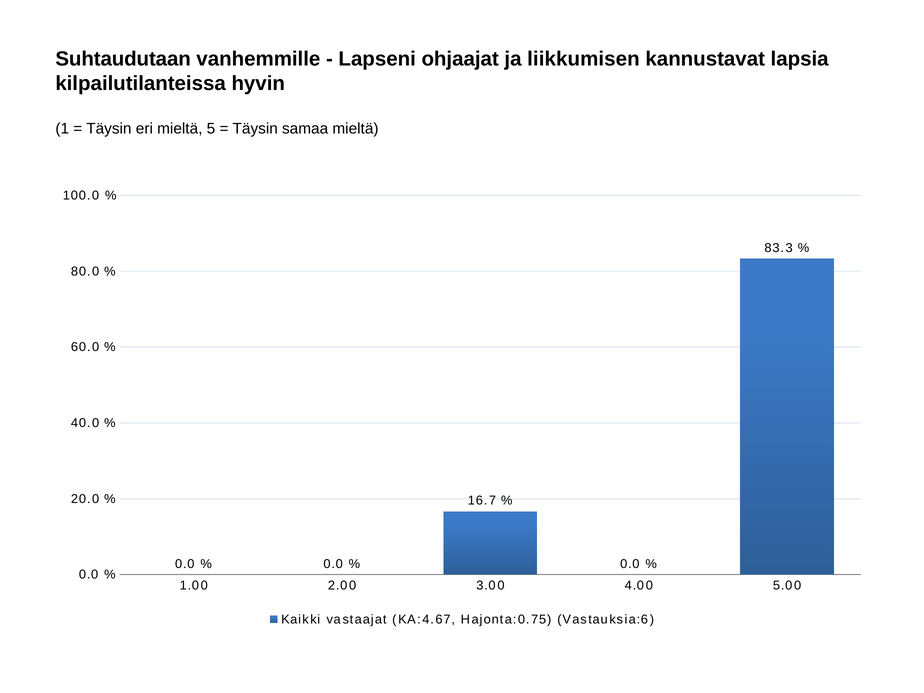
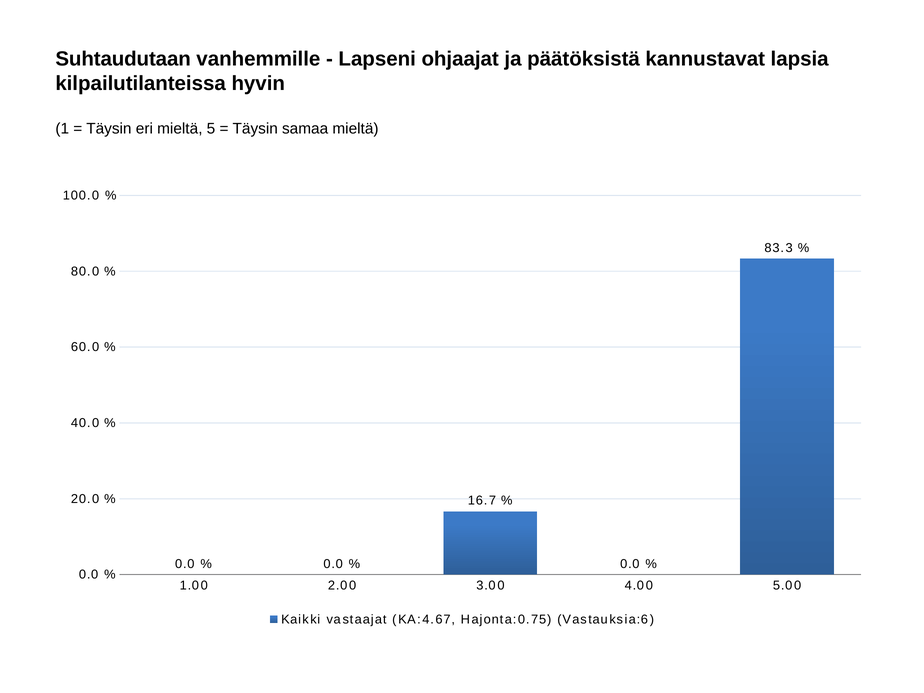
liikkumisen: liikkumisen -> päätöksistä
